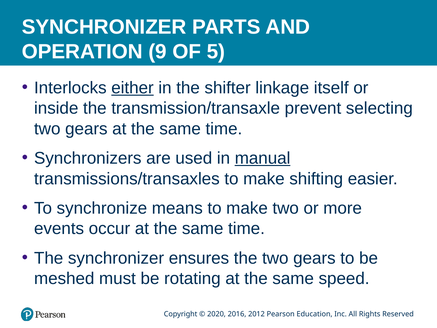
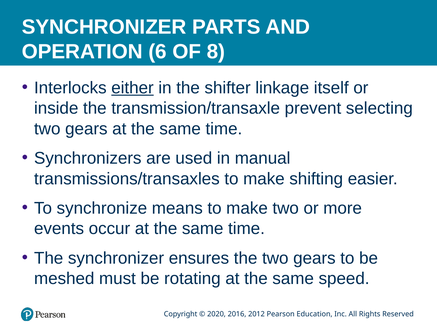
9: 9 -> 6
5: 5 -> 8
manual underline: present -> none
